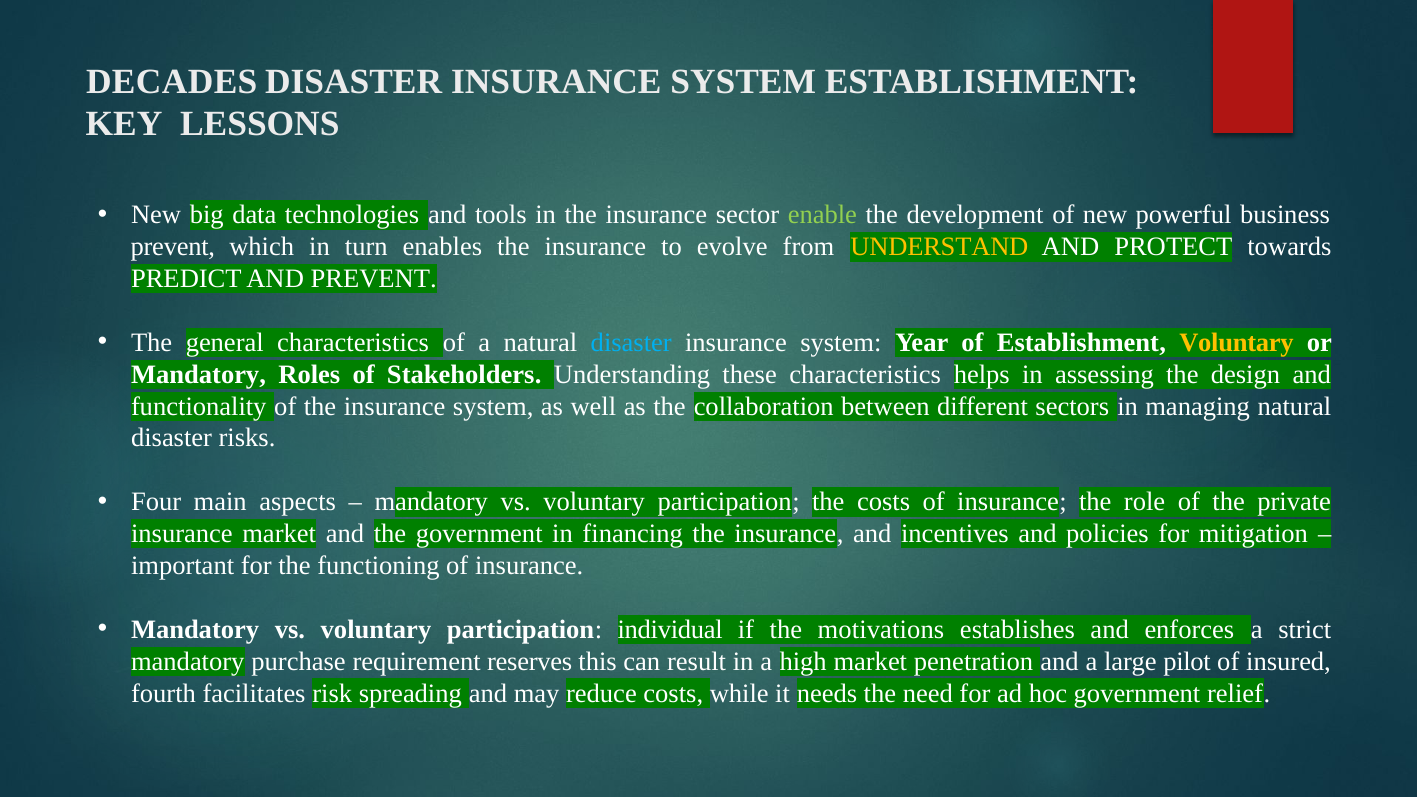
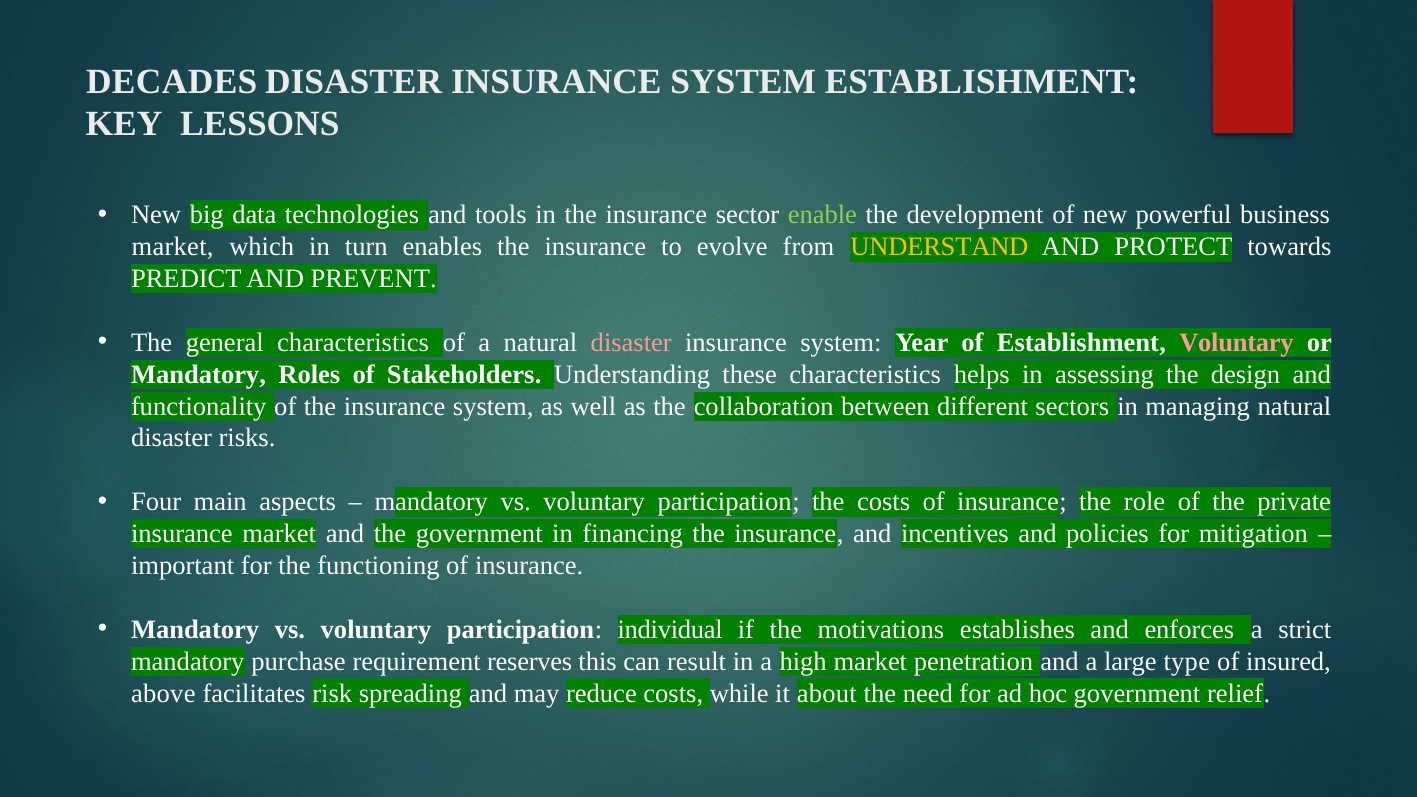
prevent at (173, 247): prevent -> market
disaster at (631, 343) colour: light blue -> pink
Voluntary at (1237, 343) colour: yellow -> pink
pilot: pilot -> type
fourth: fourth -> above
needs: needs -> about
